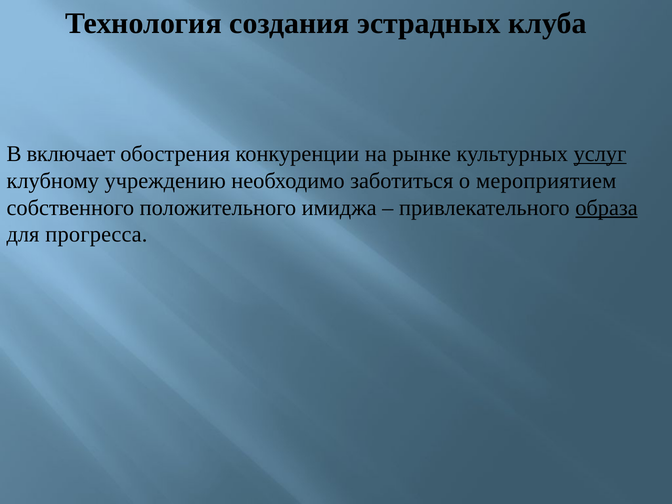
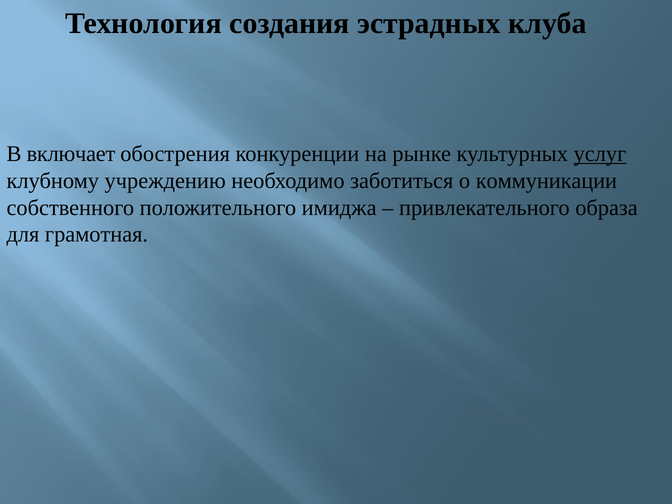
мероприятием: мероприятием -> коммуникации
образа underline: present -> none
прогресса: прогресса -> грамотная
